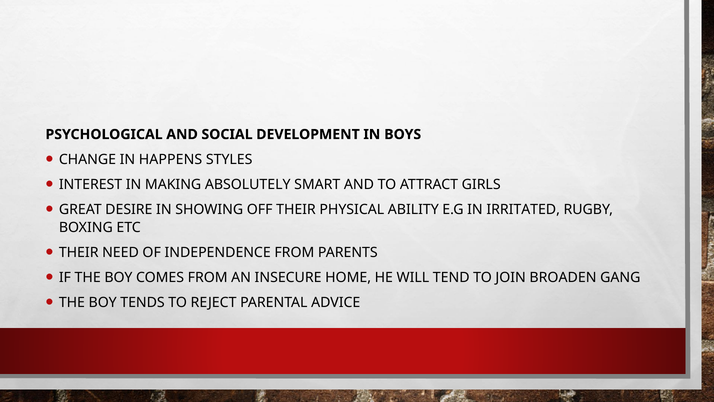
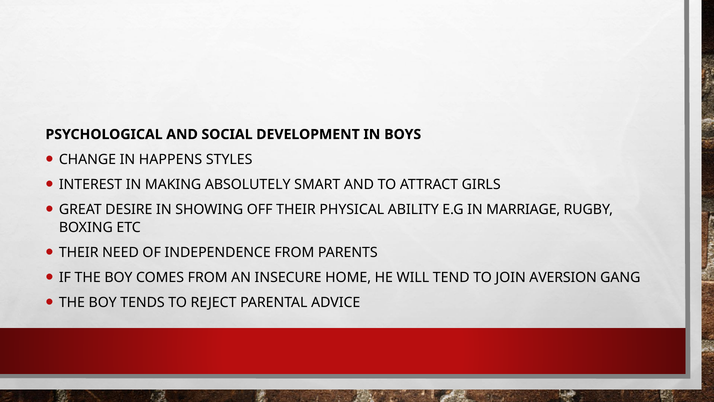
IRRITATED: IRRITATED -> MARRIAGE
BROADEN: BROADEN -> AVERSION
